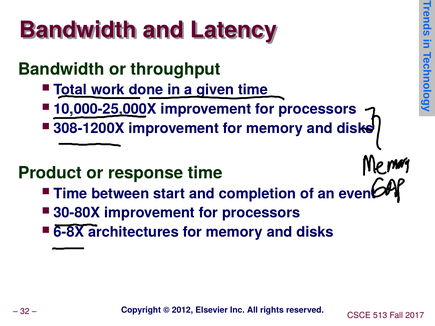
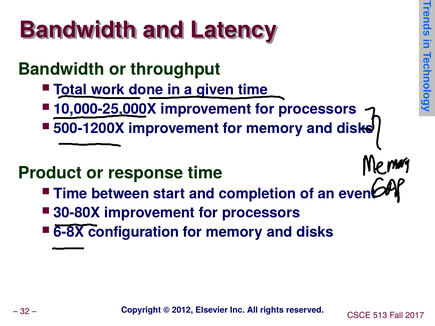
308-1200X: 308-1200X -> 500-1200X
architectures: architectures -> configuration
